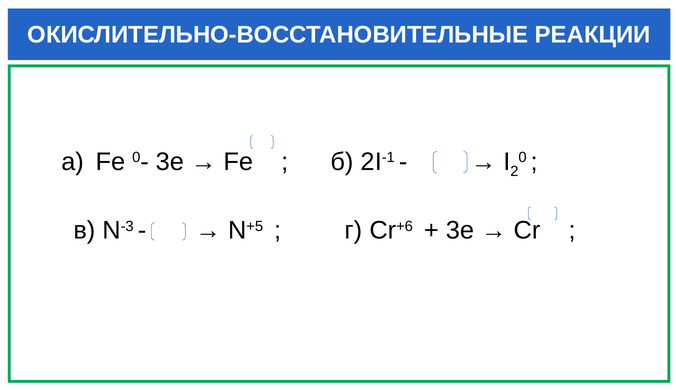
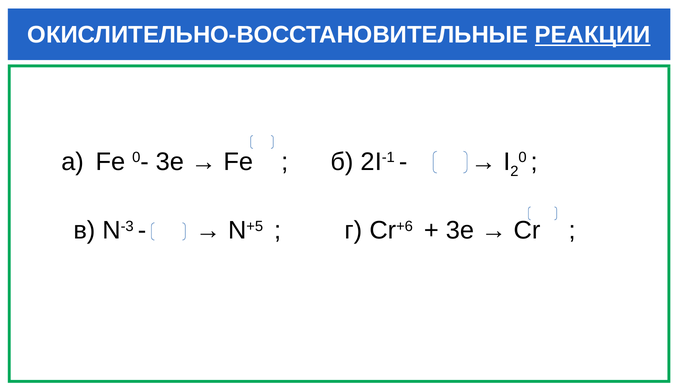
РЕАКЦИИ underline: none -> present
